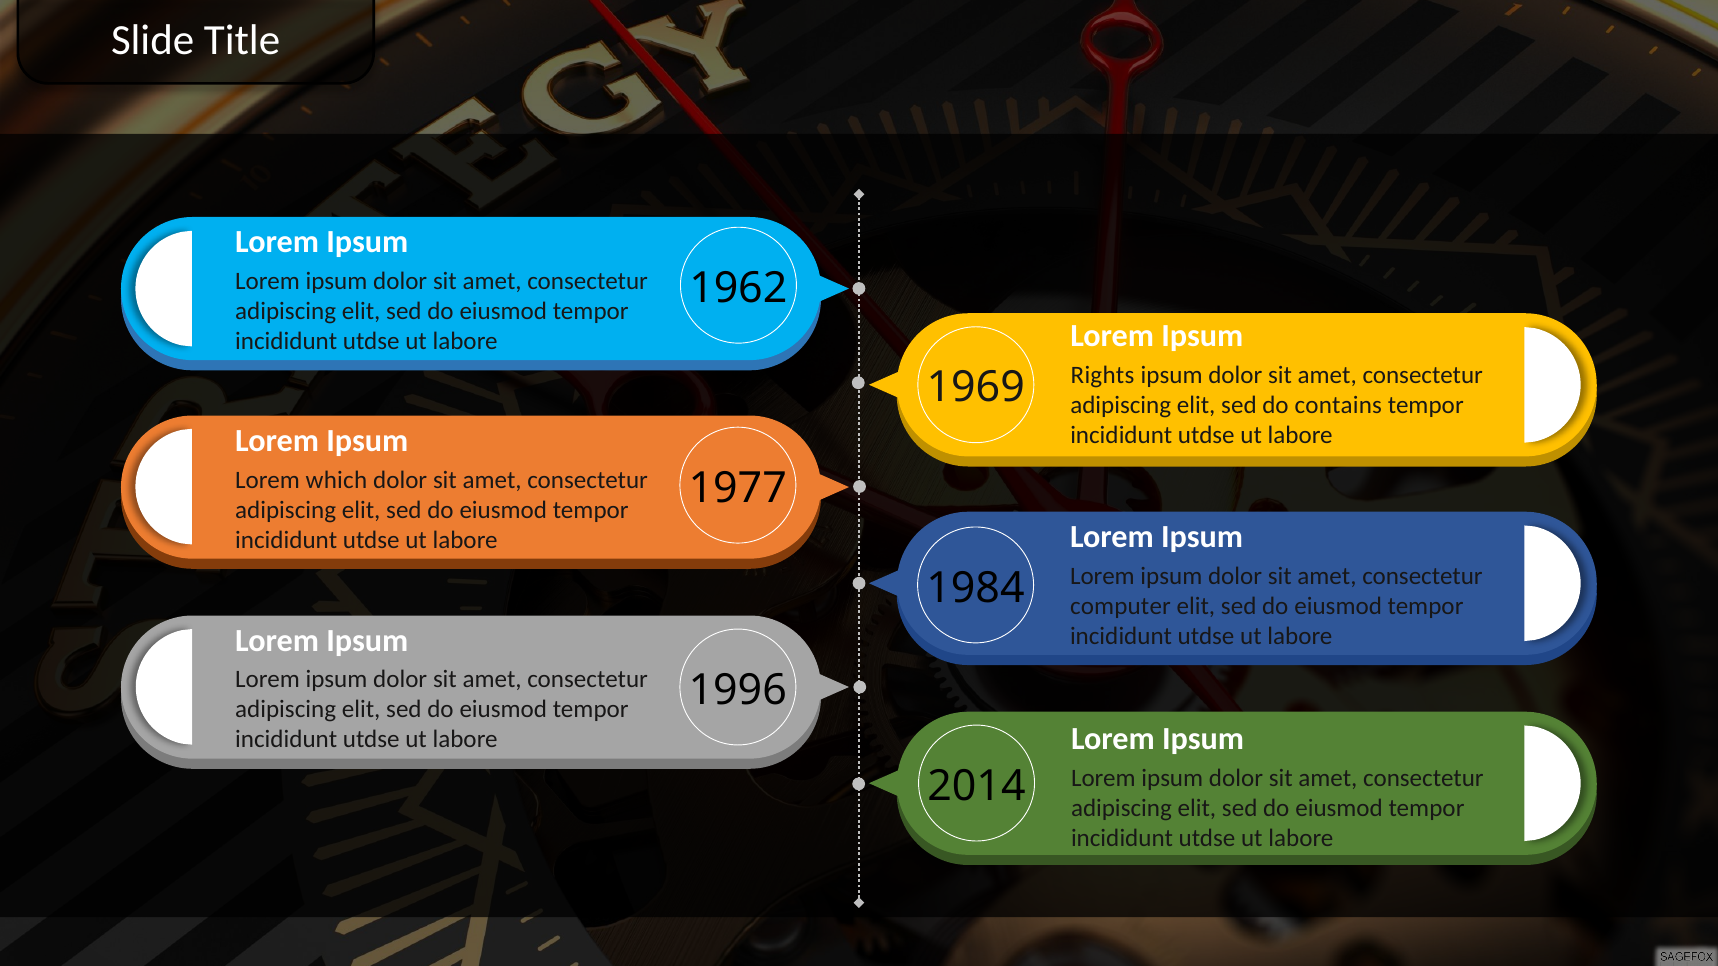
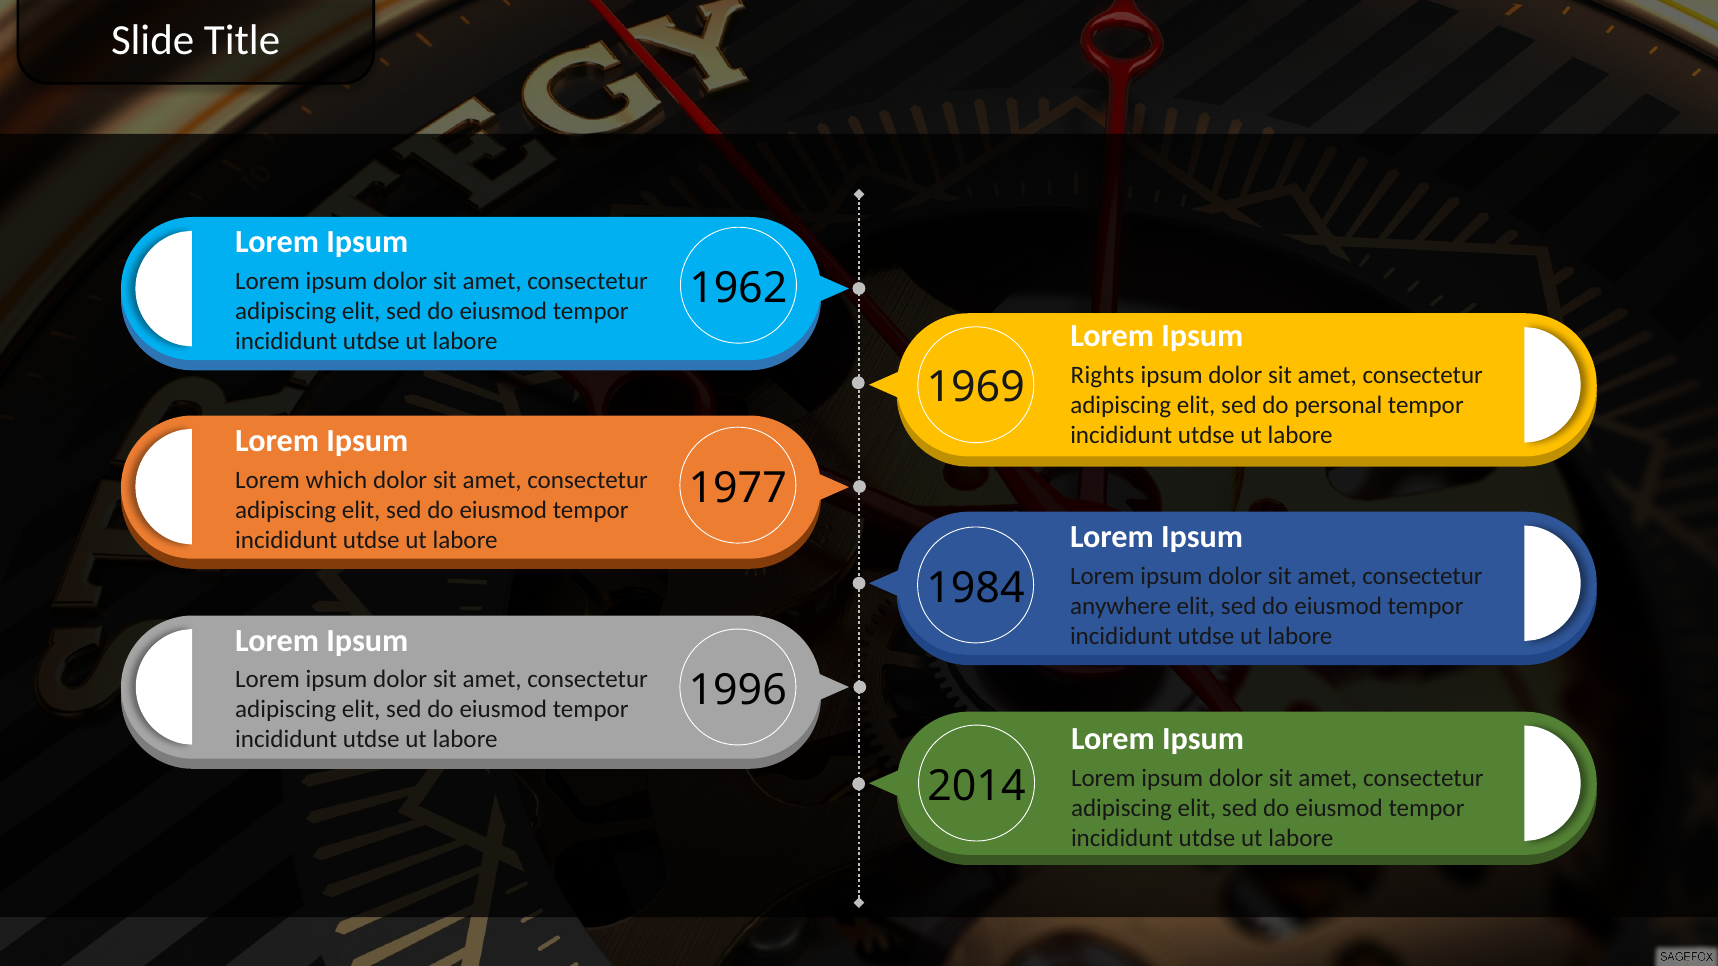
contains: contains -> personal
computer: computer -> anywhere
